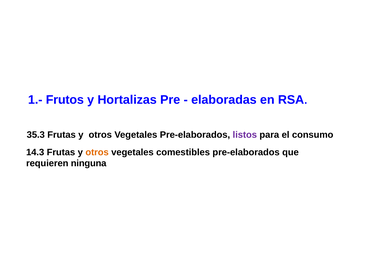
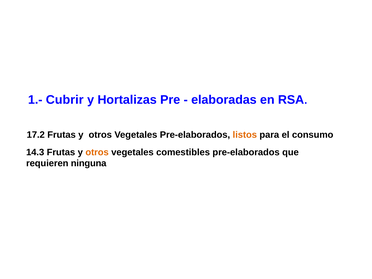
Frutos: Frutos -> Cubrir
35.3: 35.3 -> 17.2
listos colour: purple -> orange
